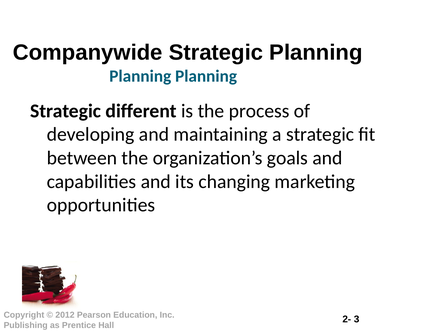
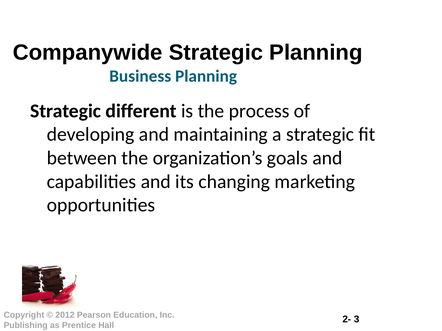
Planning at (140, 76): Planning -> Business
